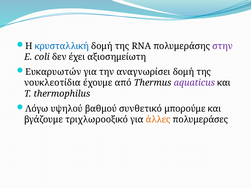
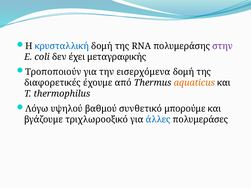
αξιοσημείωτη: αξιοσημείωτη -> μεταγραφικής
Ευκαρυωτών: Ευκαρυωτών -> Τροποποιούν
αναγνωρίσει: αναγνωρίσει -> εισερχόμενα
νουκλεοτίδια: νουκλεοτίδια -> διαφορετικές
aquaticus colour: purple -> orange
άλλες colour: orange -> blue
